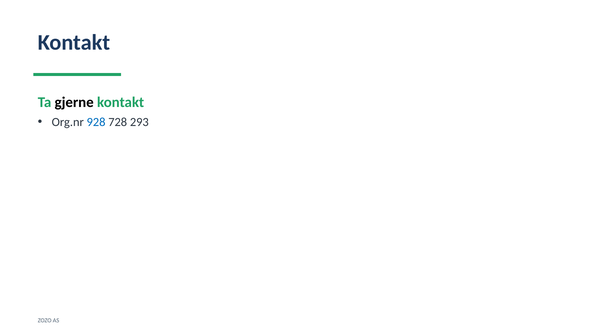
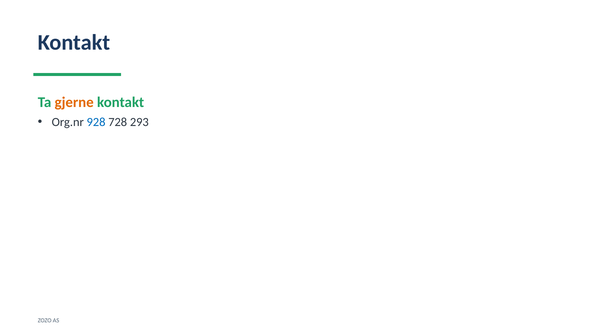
gjerne colour: black -> orange
